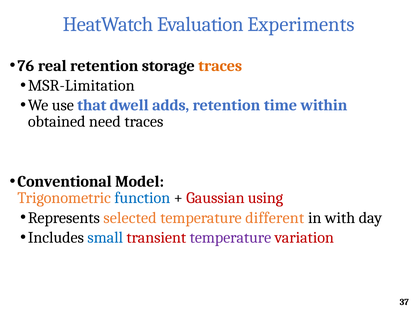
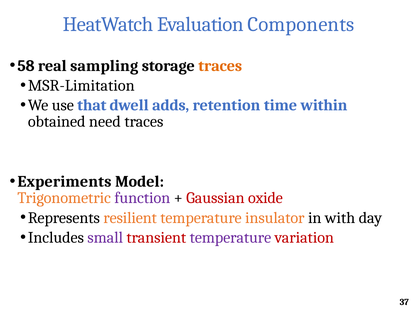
Experiments: Experiments -> Components
76: 76 -> 58
real retention: retention -> sampling
Conventional: Conventional -> Experiments
function colour: blue -> purple
using: using -> oxide
selected: selected -> resilient
different: different -> insulator
small colour: blue -> purple
